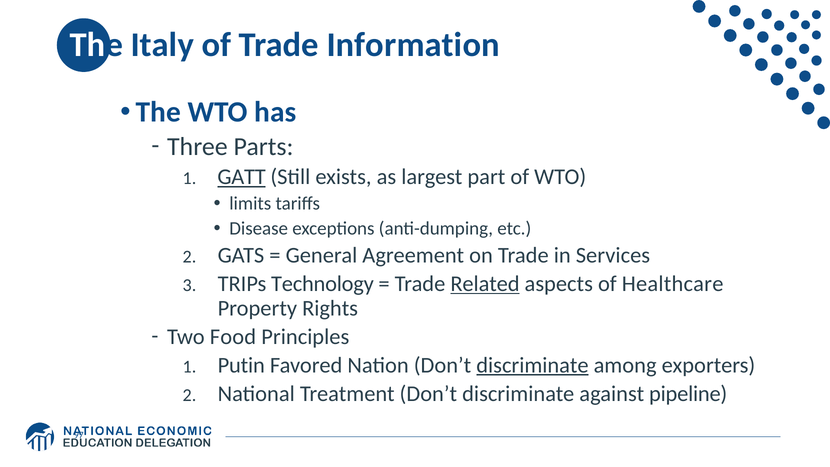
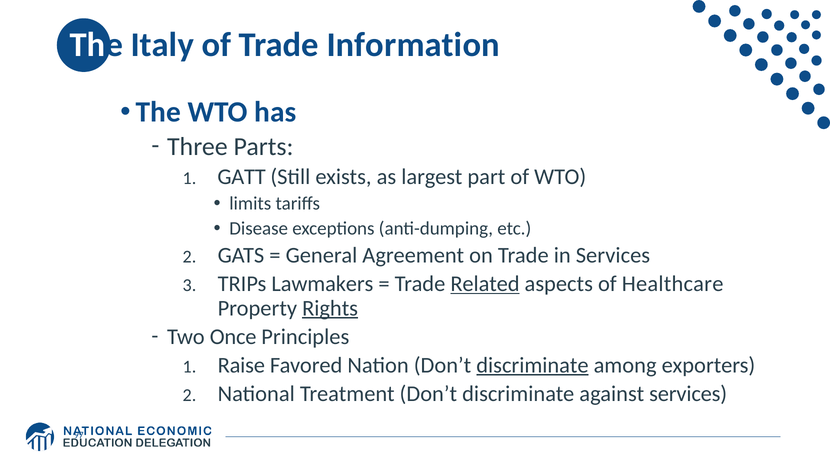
GATT underline: present -> none
Technology: Technology -> Lawmakers
Rights underline: none -> present
Food: Food -> Once
Putin: Putin -> Raise
against pipeline: pipeline -> services
